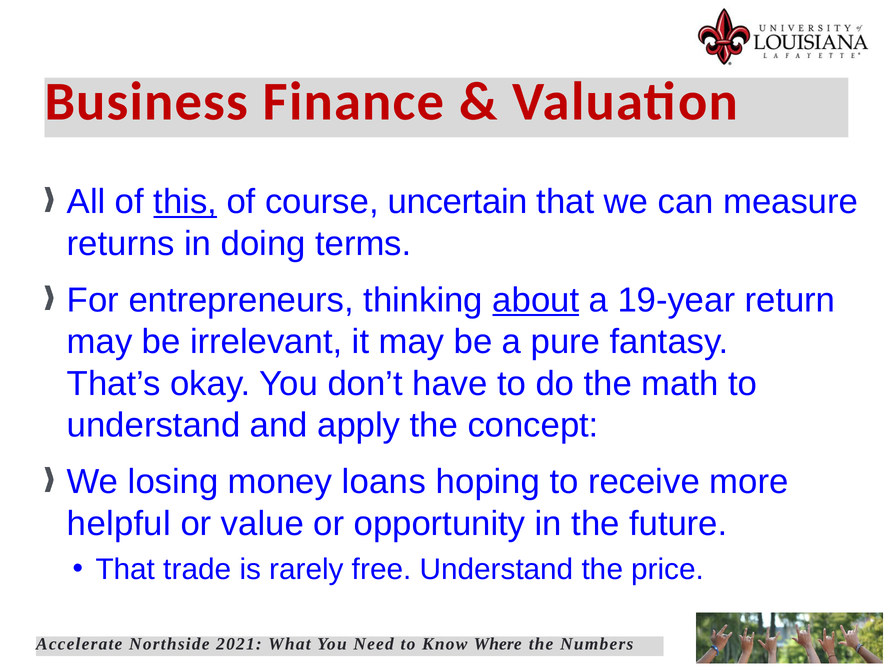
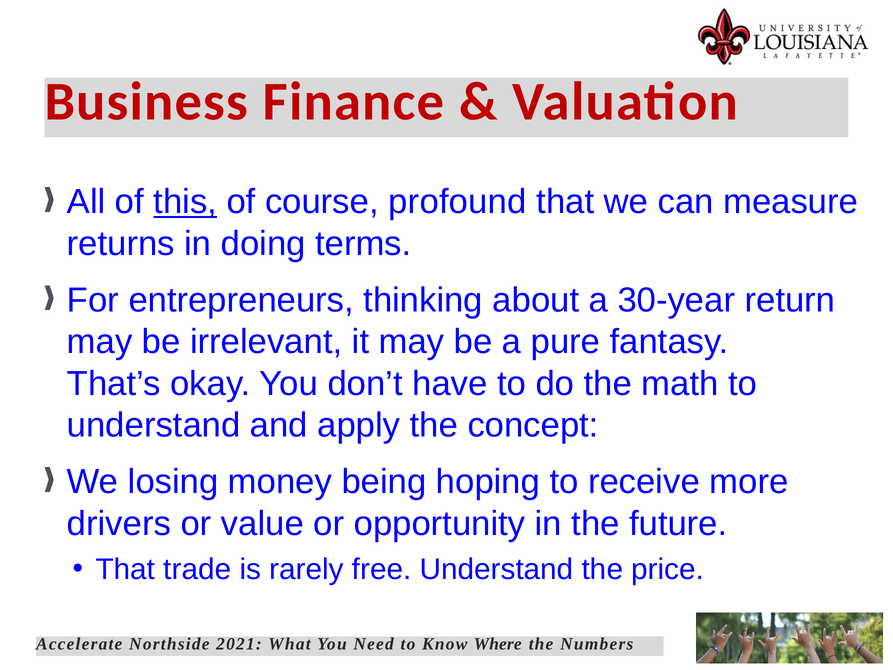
uncertain: uncertain -> profound
about underline: present -> none
19-year: 19-year -> 30-year
loans: loans -> being
helpful: helpful -> drivers
